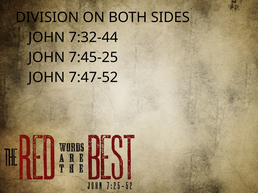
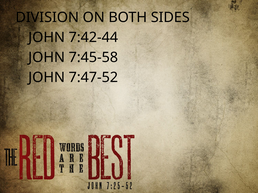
7:32-44: 7:32-44 -> 7:42-44
7:45-25: 7:45-25 -> 7:45-58
